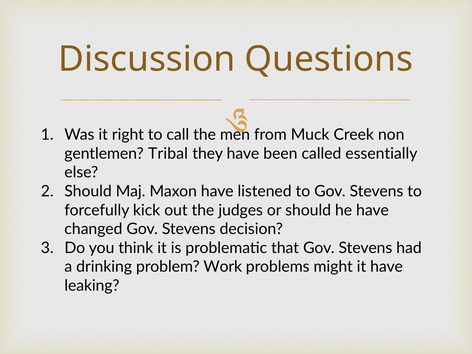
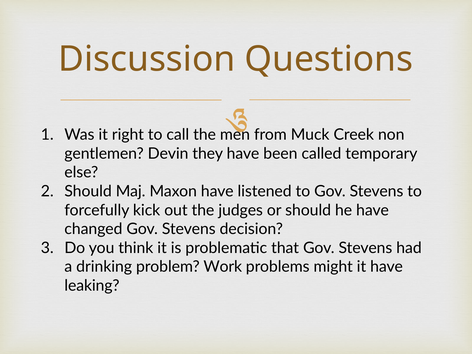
Tribal: Tribal -> Devin
essentially: essentially -> temporary
